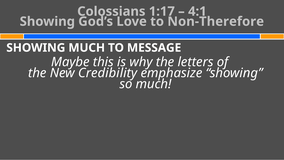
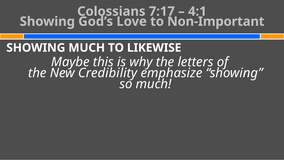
1:17: 1:17 -> 7:17
Non-Therefore: Non-Therefore -> Non-Important
MESSAGE: MESSAGE -> LIKEWISE
